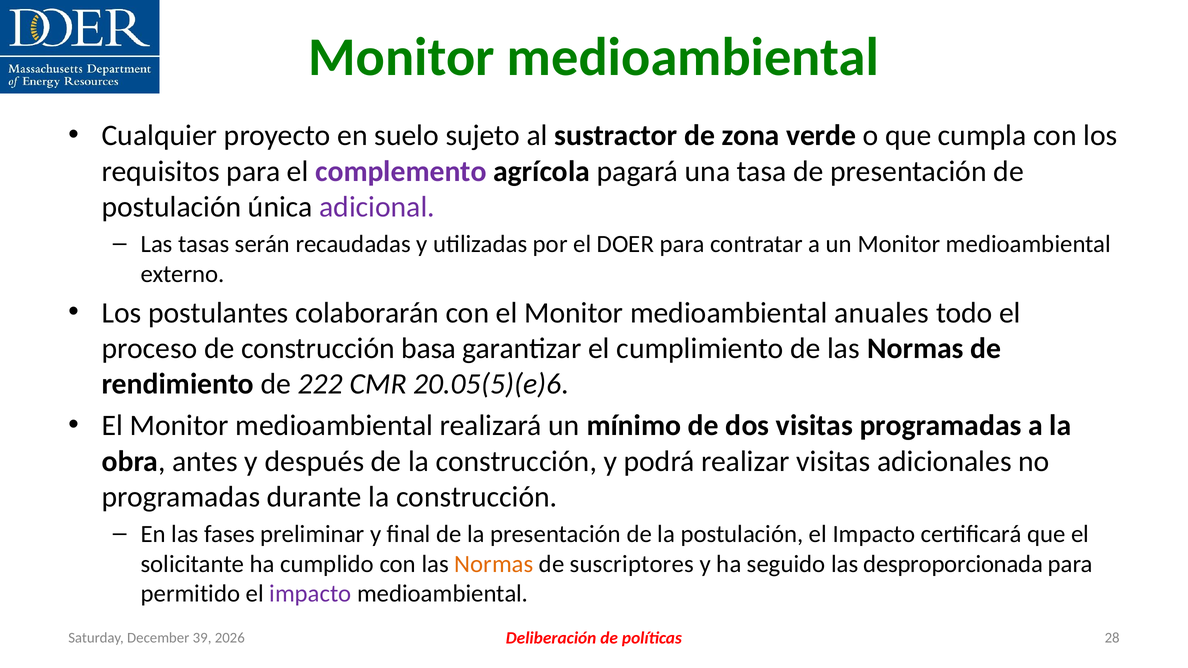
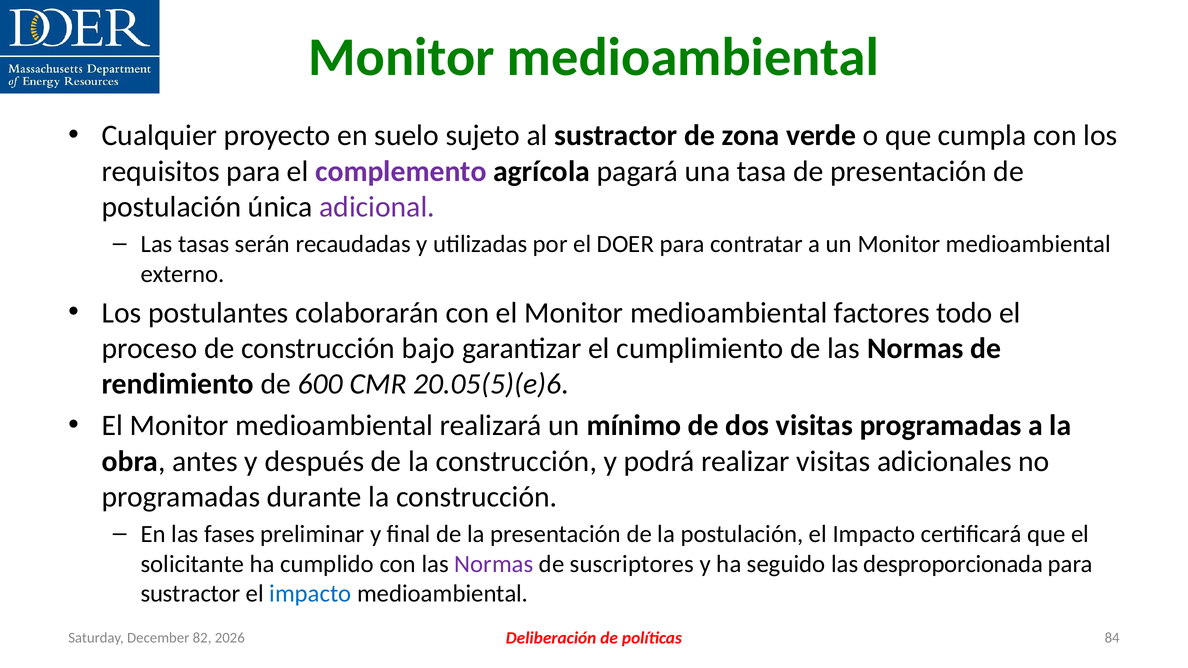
anuales: anuales -> factores
basa: basa -> bajo
222: 222 -> 600
Normas at (494, 564) colour: orange -> purple
permitido at (190, 594): permitido -> sustractor
impacto at (310, 594) colour: purple -> blue
39: 39 -> 82
28: 28 -> 84
